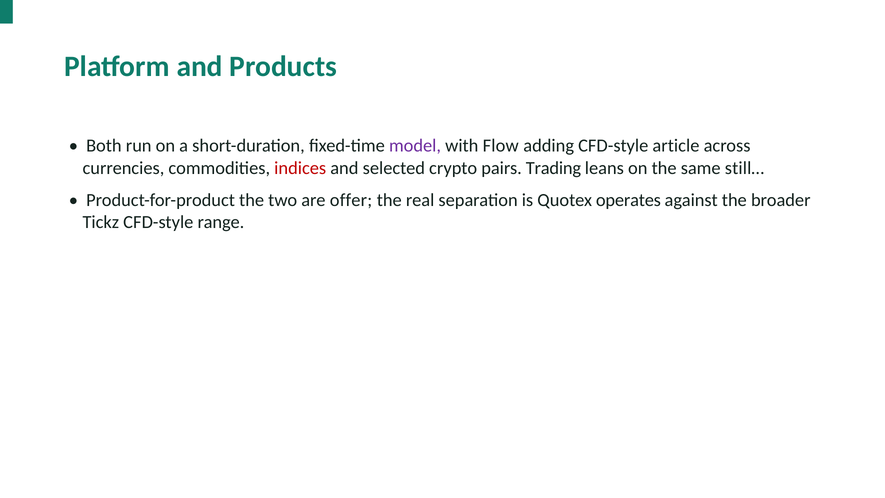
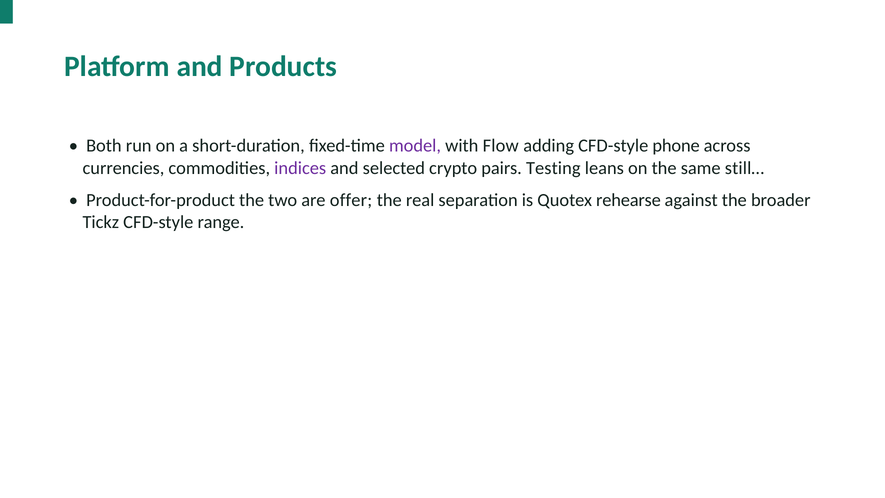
article: article -> phone
indices colour: red -> purple
Trading: Trading -> Testing
operates: operates -> rehearse
